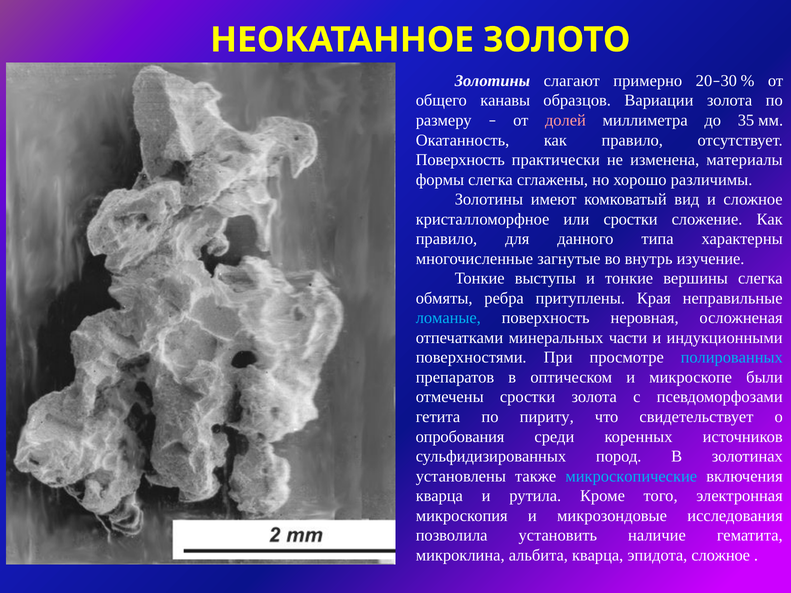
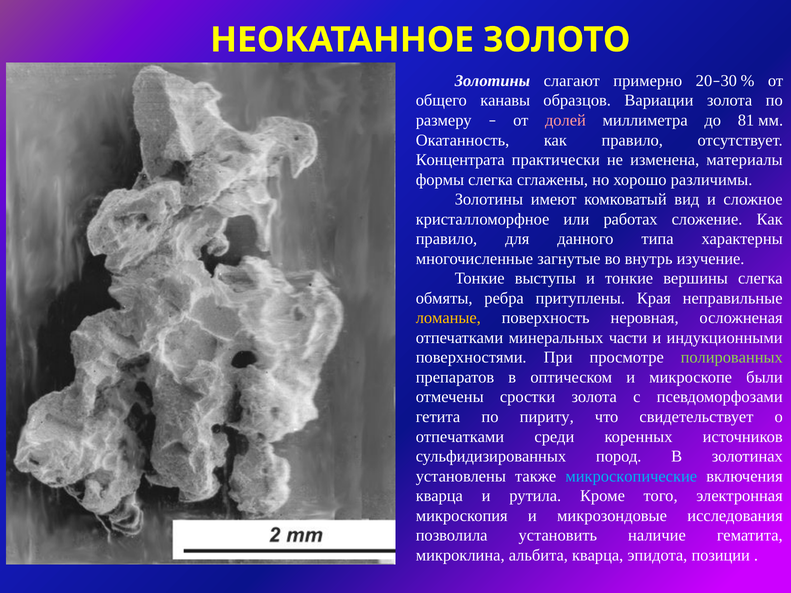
35: 35 -> 81
Поверхность at (460, 160): Поверхность -> Концентрата
или сростки: сростки -> работах
ломаные colour: light blue -> yellow
полированных colour: light blue -> light green
опробования at (460, 437): опробования -> отпечатками
эпидота сложное: сложное -> позиции
